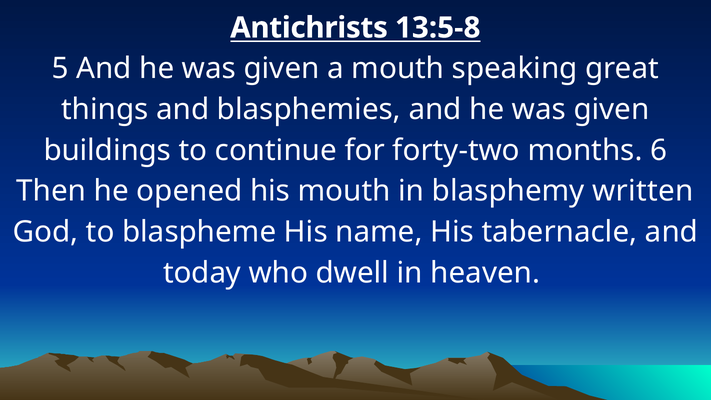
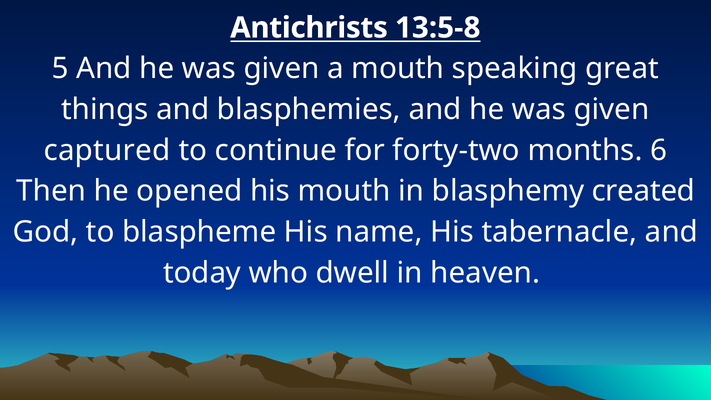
buildings: buildings -> captured
written: written -> created
